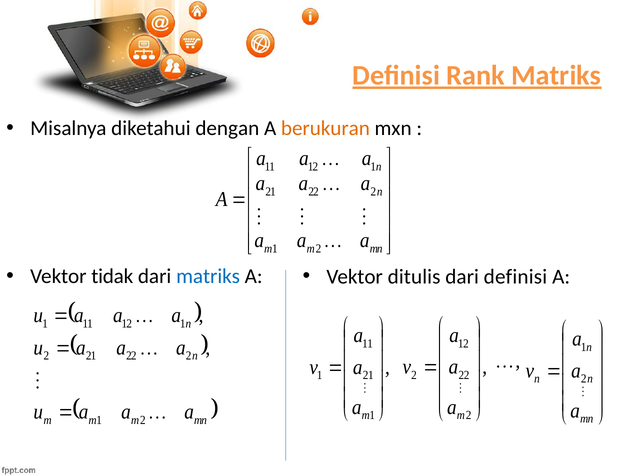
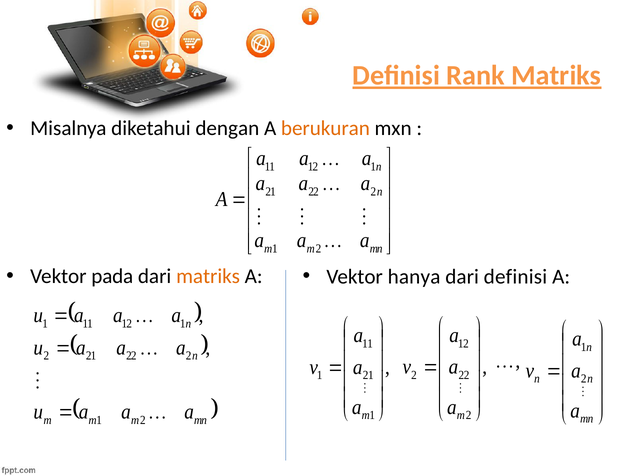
tidak: tidak -> pada
matriks at (208, 277) colour: blue -> orange
ditulis: ditulis -> hanya
